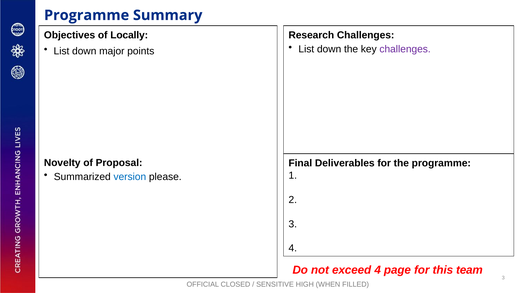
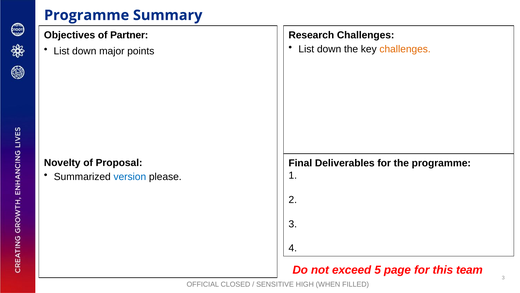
Locally: Locally -> Partner
challenges at (405, 49) colour: purple -> orange
exceed 4: 4 -> 5
